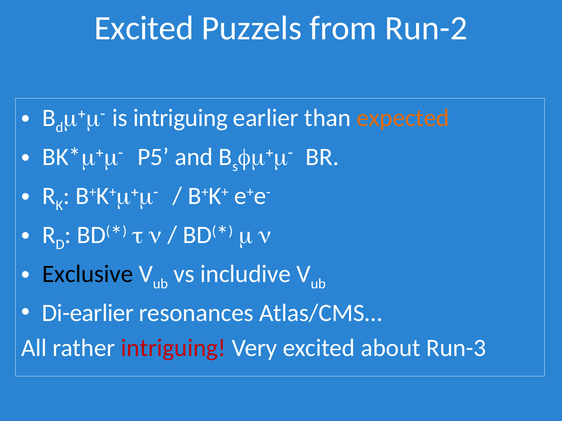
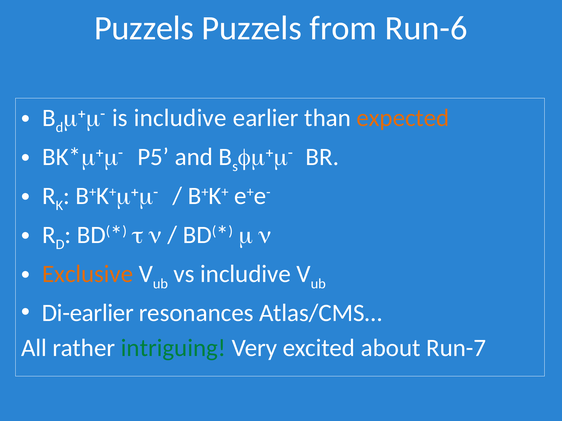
Excited at (144, 28): Excited -> Puzzels
Run-2: Run-2 -> Run-6
is intriguing: intriguing -> includive
Exclusive colour: black -> orange
intriguing at (173, 348) colour: red -> green
Run-3: Run-3 -> Run-7
